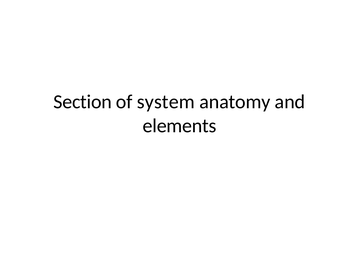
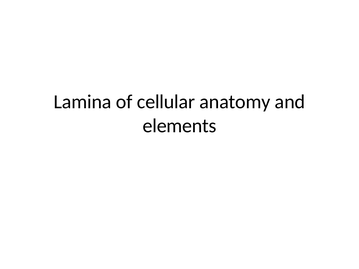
Section: Section -> Lamina
system: system -> cellular
